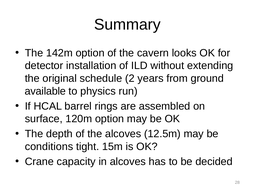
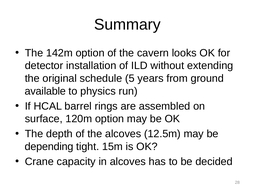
2: 2 -> 5
conditions: conditions -> depending
